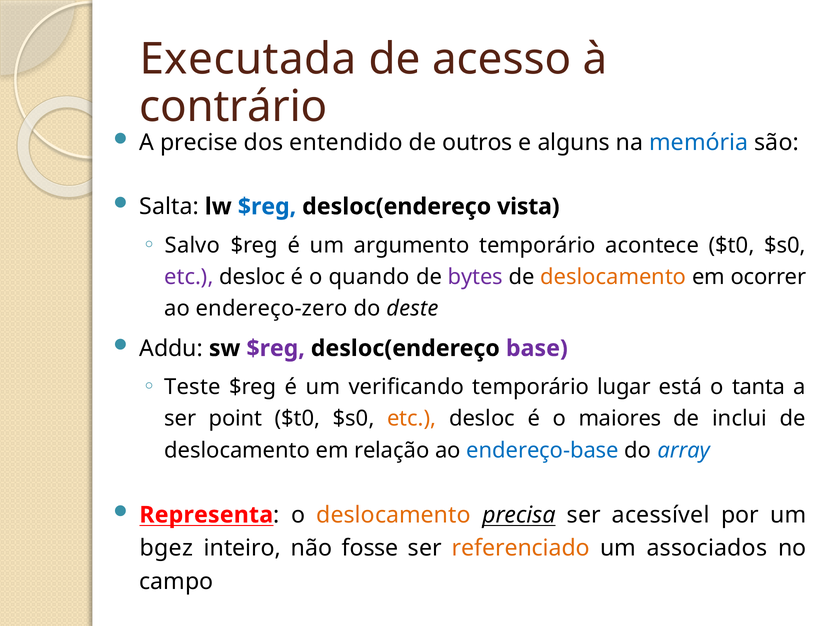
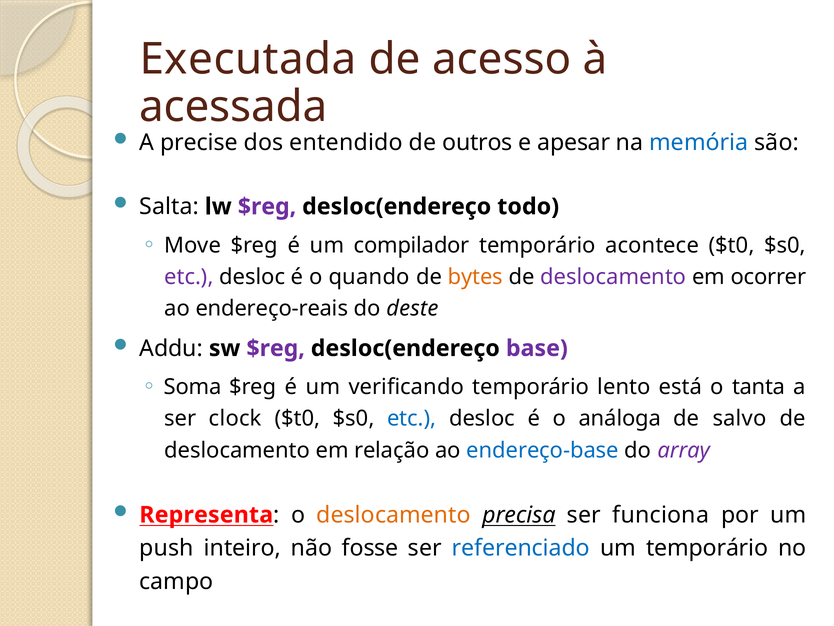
contrário: contrário -> acessada
alguns: alguns -> apesar
$reg at (267, 206) colour: blue -> purple
vista: vista -> todo
Salvo: Salvo -> Move
argumento: argumento -> compilador
bytes colour: purple -> orange
deslocamento at (613, 277) colour: orange -> purple
endereço-zero: endereço-zero -> endereço-reais
Teste: Teste -> Soma
lugar: lugar -> lento
point: point -> clock
etc at (412, 418) colour: orange -> blue
maiores: maiores -> análoga
inclui: inclui -> salvo
array colour: blue -> purple
acessível: acessível -> funciona
bgez: bgez -> push
referenciado colour: orange -> blue
um associados: associados -> temporário
